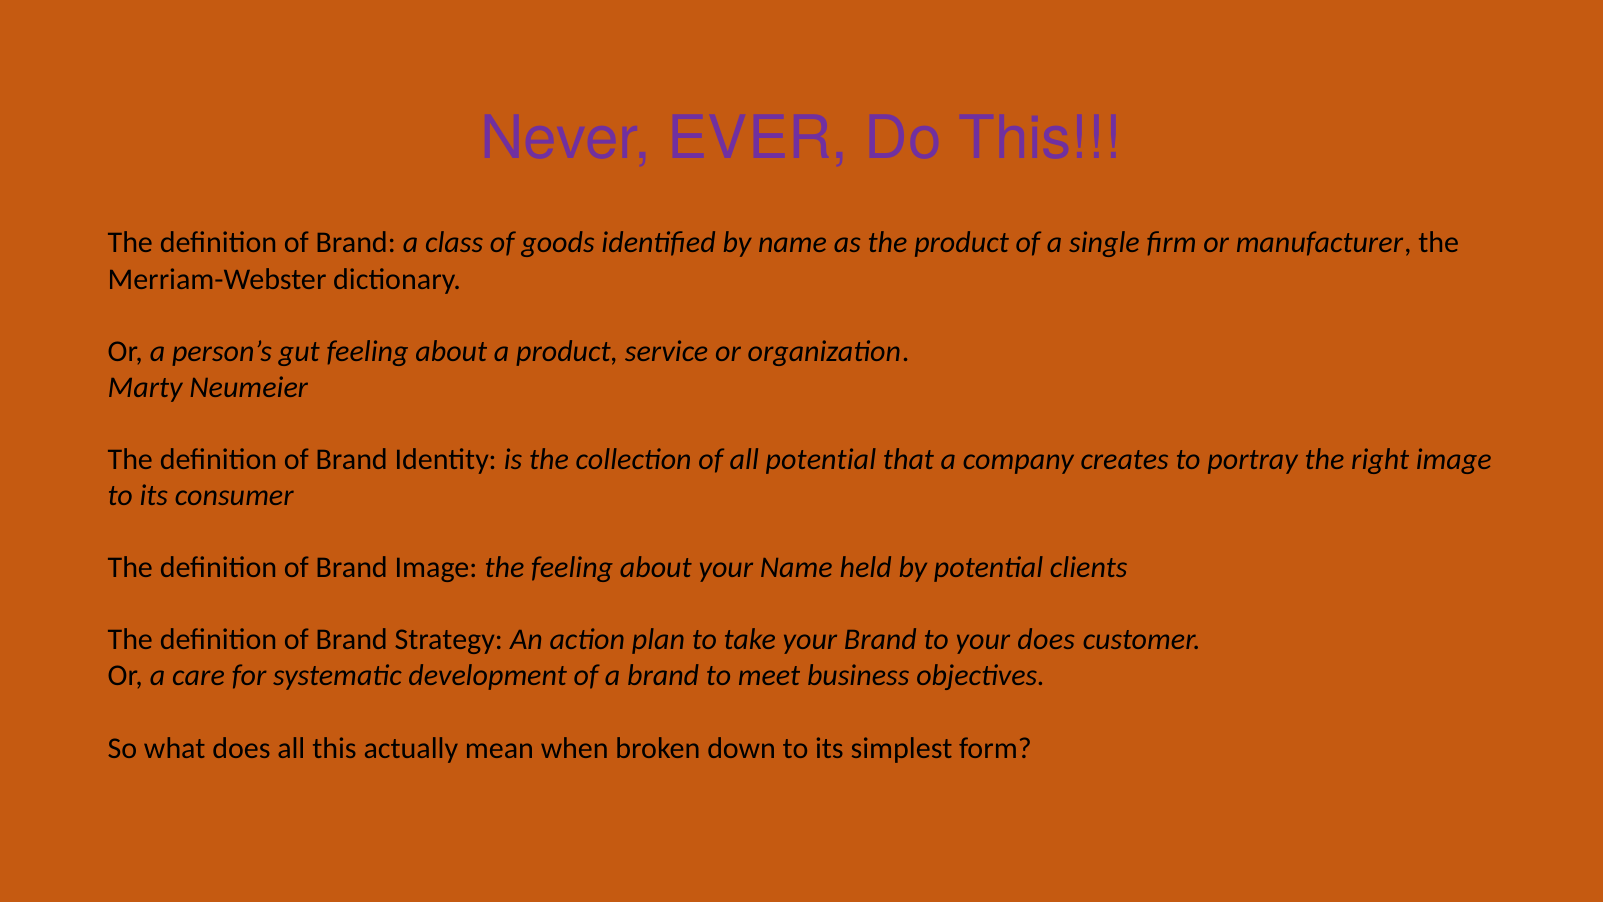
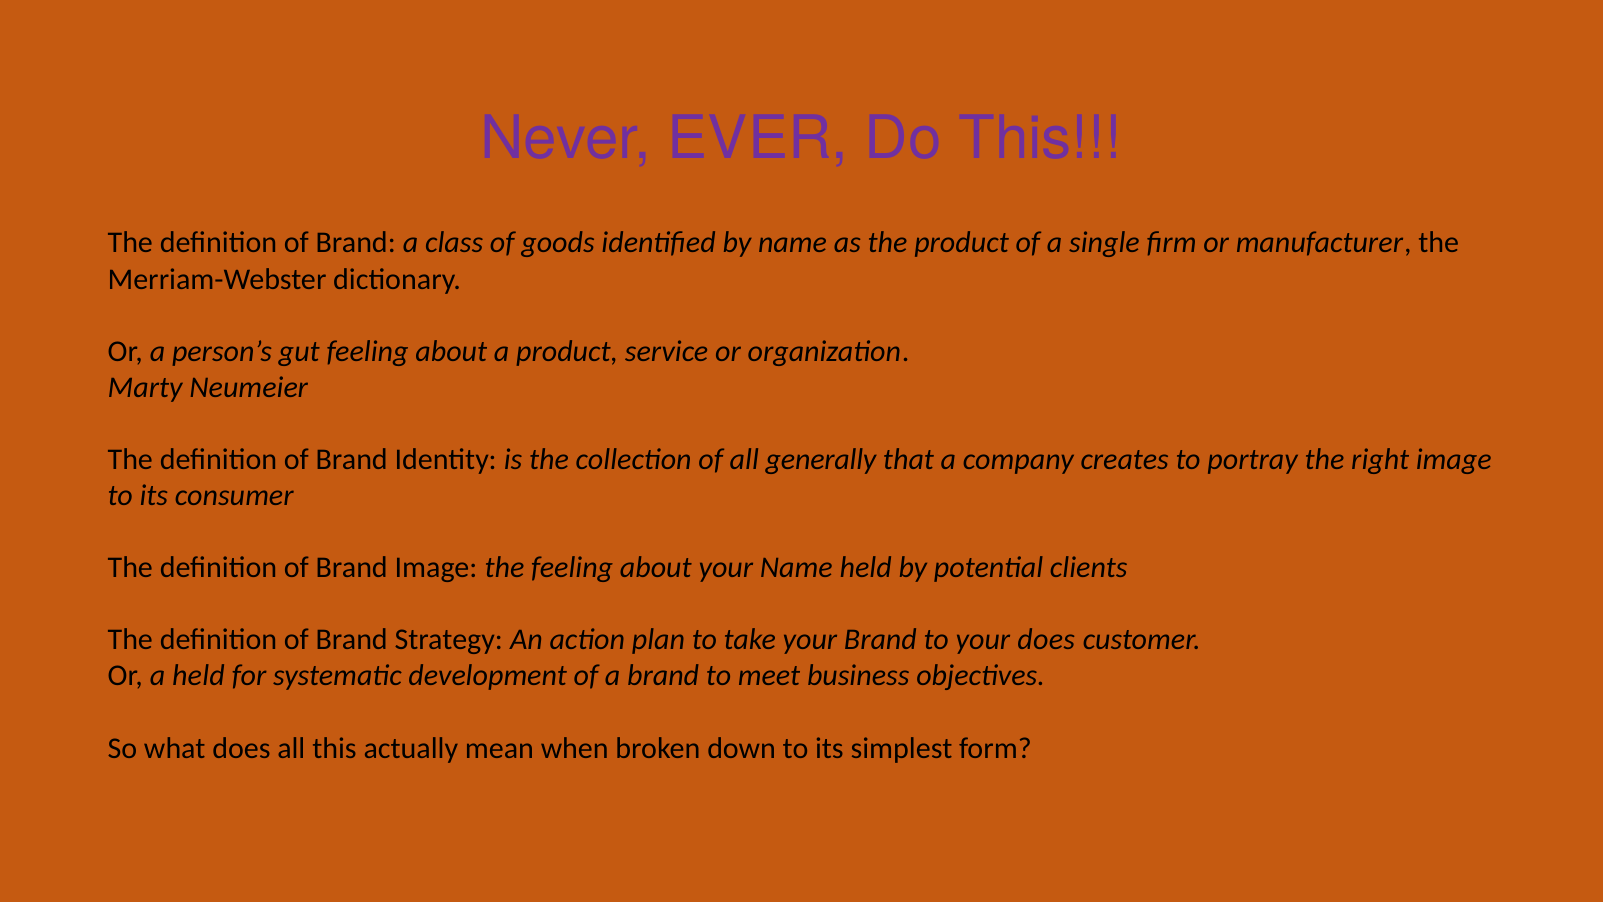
all potential: potential -> generally
a care: care -> held
